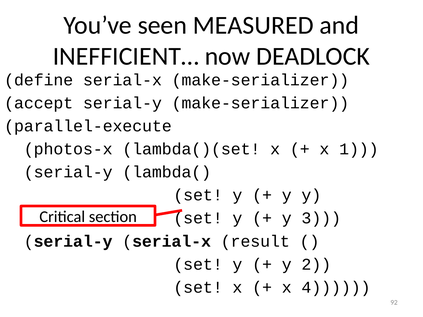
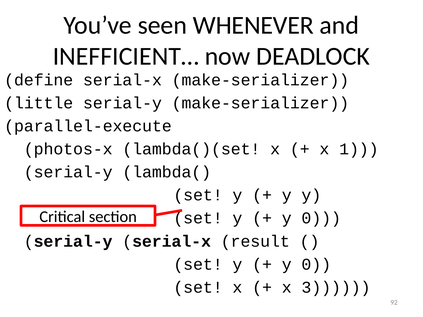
MEASURED: MEASURED -> WHENEVER
accept: accept -> little
3 at (321, 218): 3 -> 0
2 at (316, 265): 2 -> 0
4: 4 -> 3
